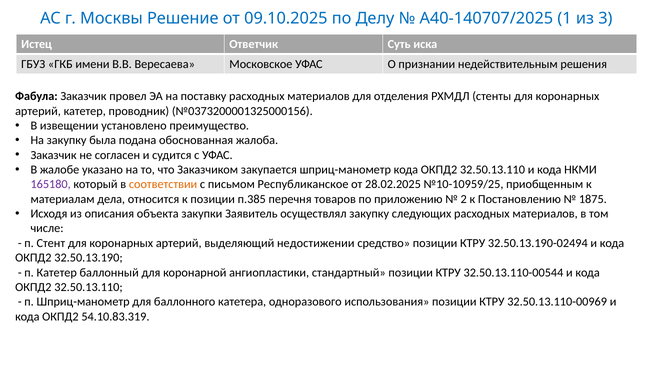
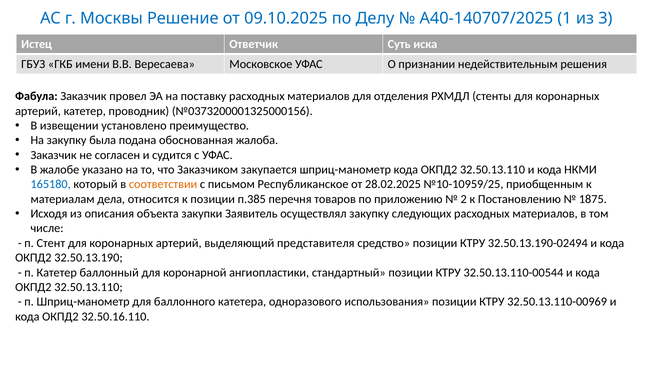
165180 colour: purple -> blue
недостижении: недостижении -> представителя
54.10.83.319: 54.10.83.319 -> 32.50.16.110
